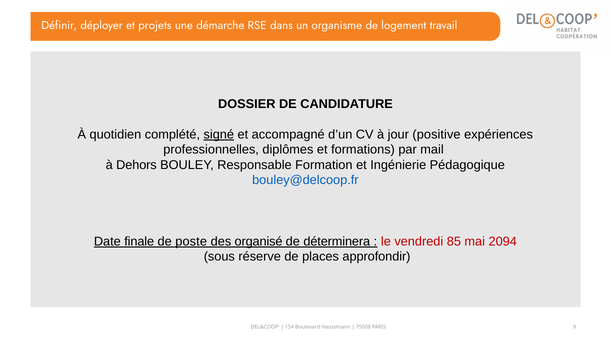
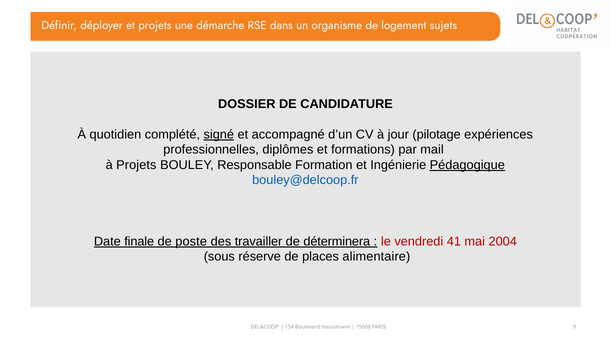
travail: travail -> sujets
positive: positive -> pilotage
à Dehors: Dehors -> Projets
Pédagogique underline: none -> present
organisé: organisé -> travailler
85: 85 -> 41
2094: 2094 -> 2004
approfondir: approfondir -> alimentaire
